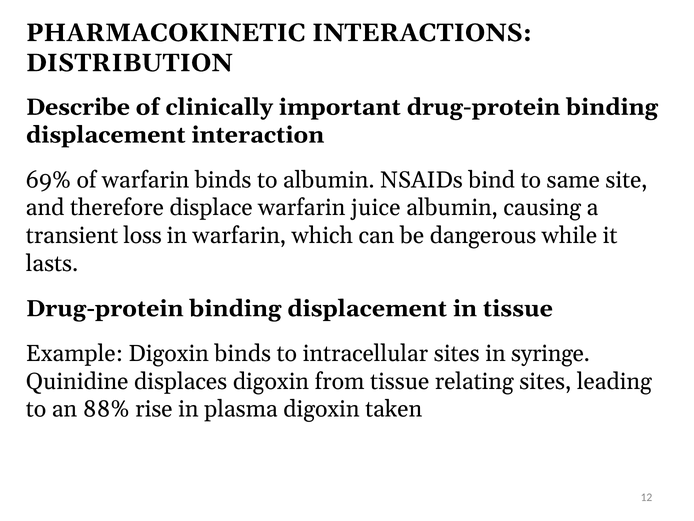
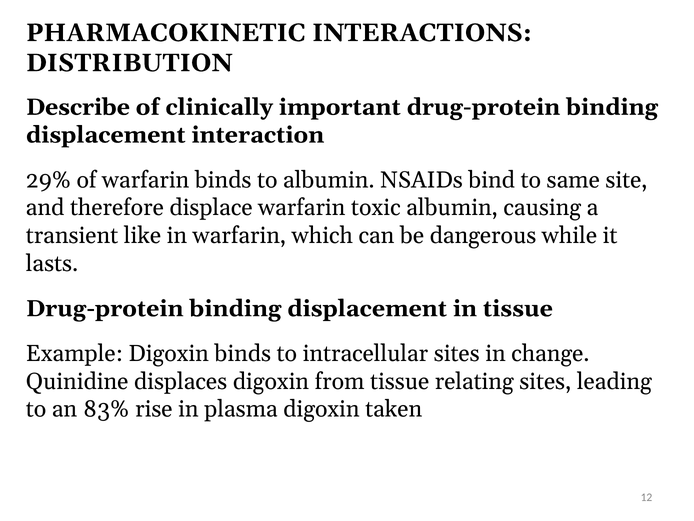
69%: 69% -> 29%
juice: juice -> toxic
loss: loss -> like
syringe: syringe -> change
88%: 88% -> 83%
